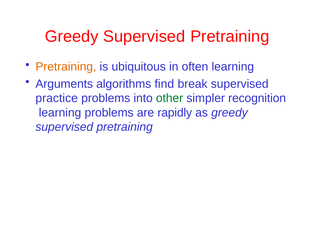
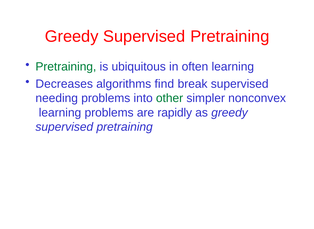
Pretraining at (66, 67) colour: orange -> green
Arguments: Arguments -> Decreases
practice: practice -> needing
recognition: recognition -> nonconvex
